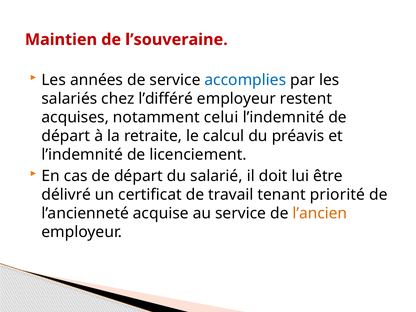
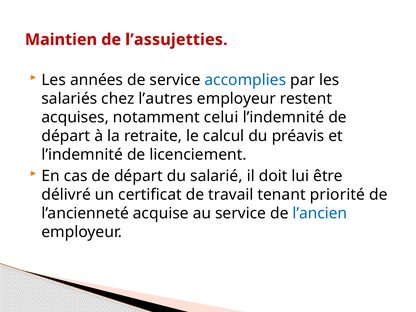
l’souveraine: l’souveraine -> l’assujetties
l’différé: l’différé -> l’autres
l’ancien colour: orange -> blue
